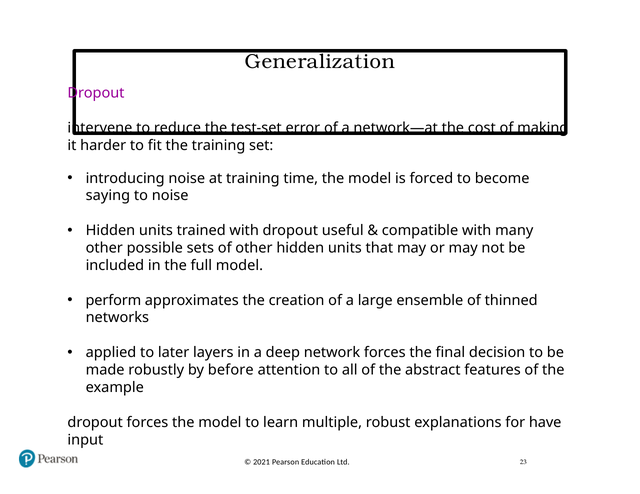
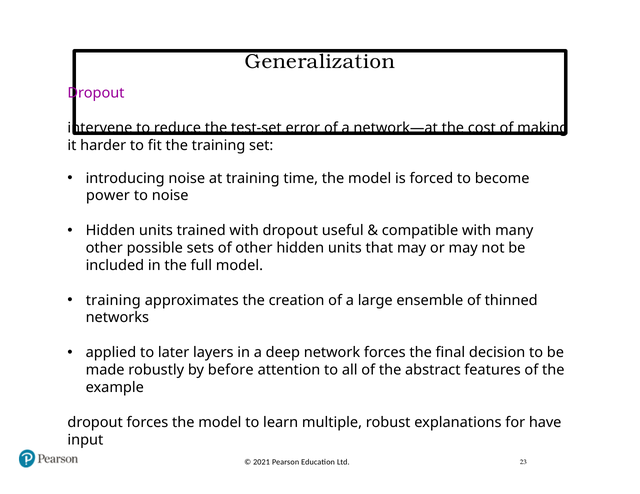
saying: saying -> power
perform at (113, 301): perform -> training
